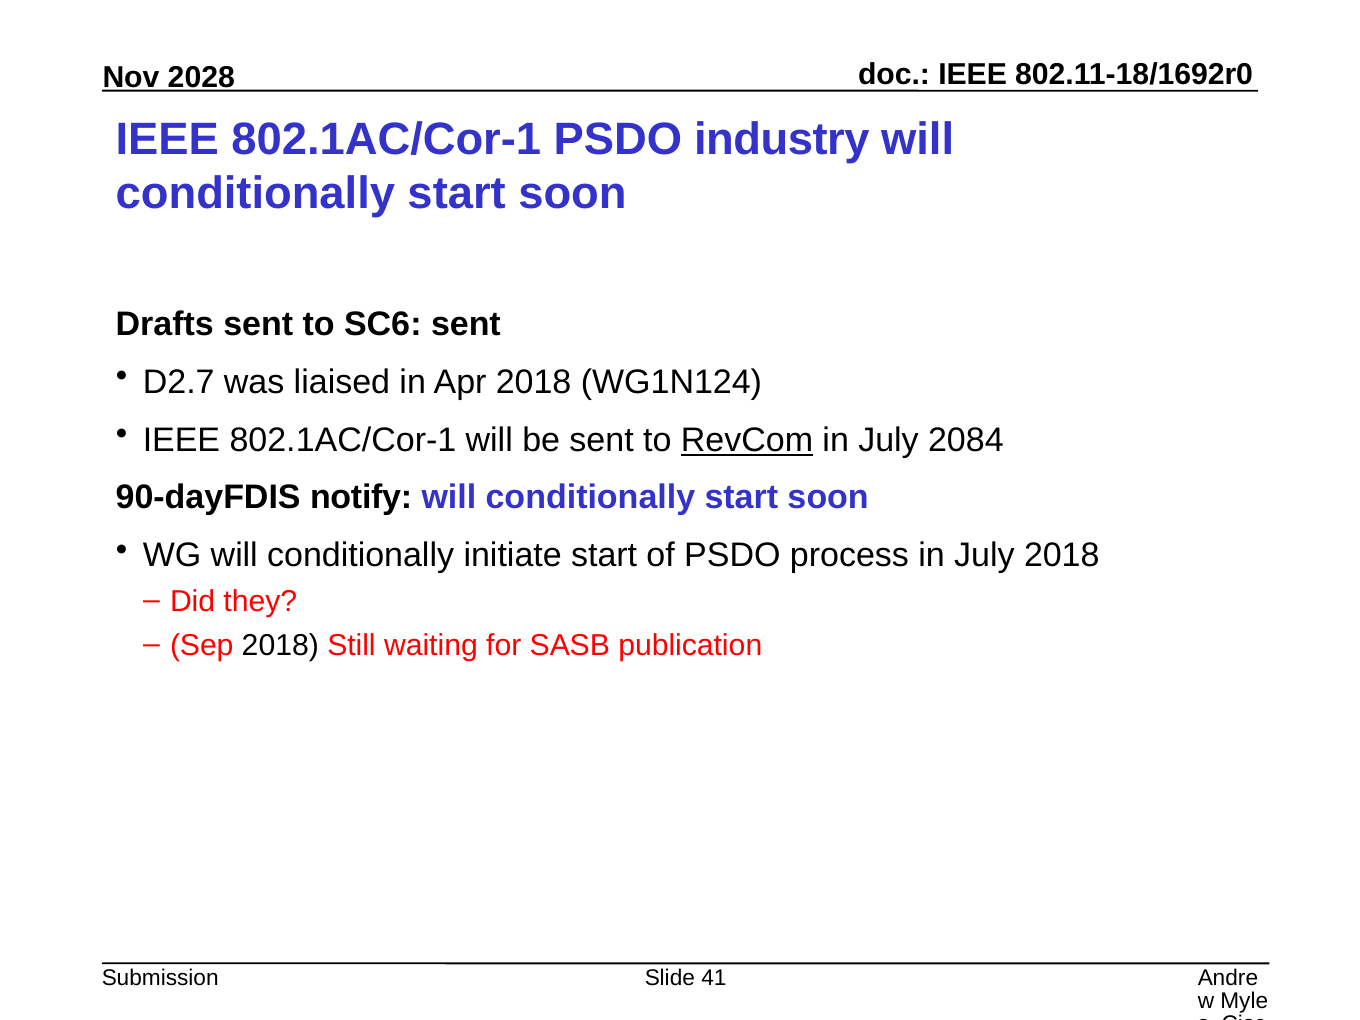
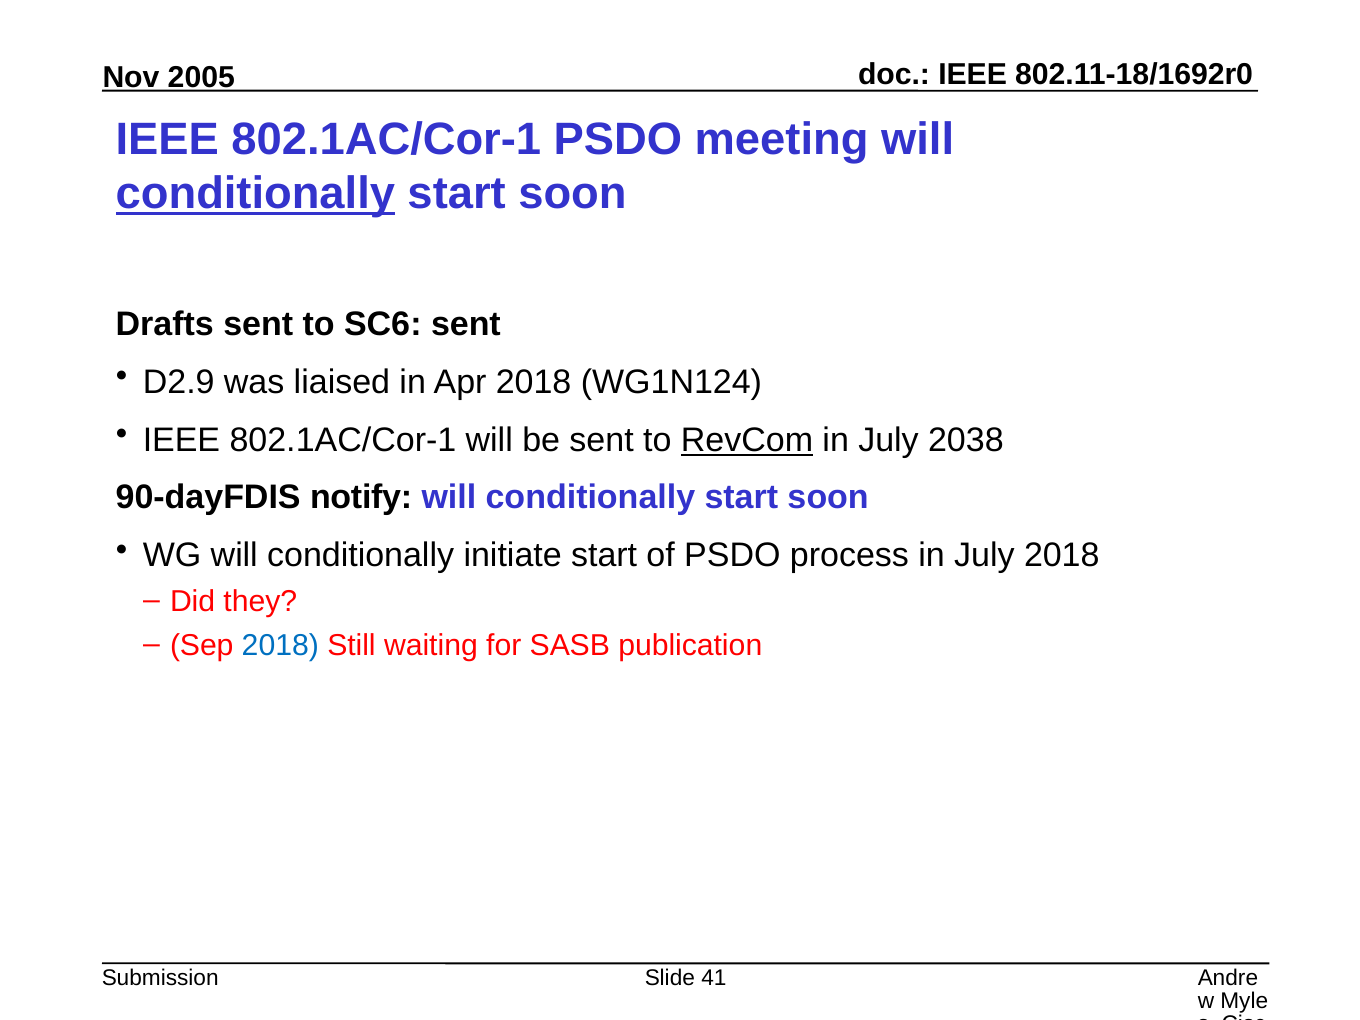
2028: 2028 -> 2005
industry: industry -> meeting
conditionally at (255, 194) underline: none -> present
D2.7: D2.7 -> D2.9
2084: 2084 -> 2038
2018 at (280, 645) colour: black -> blue
